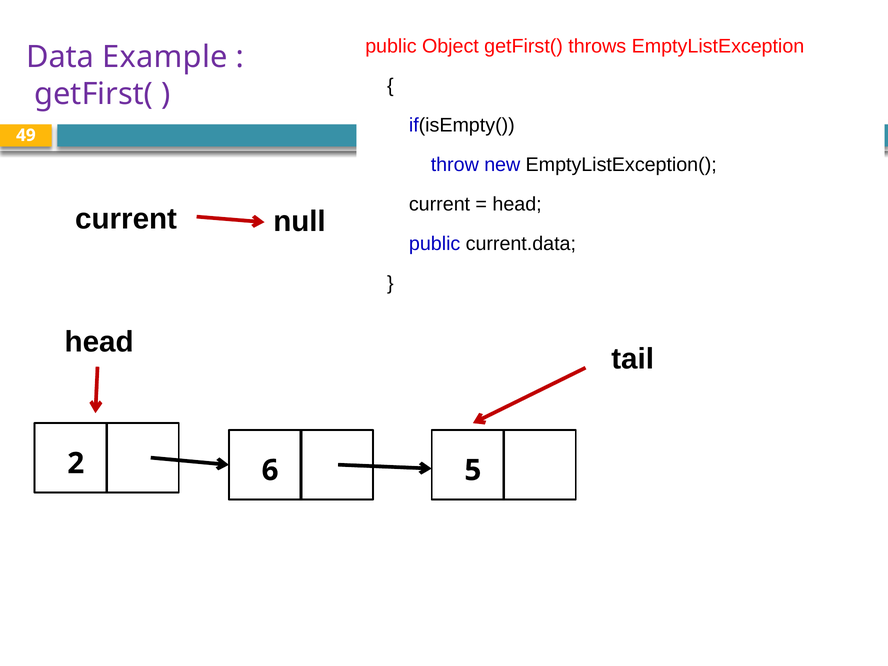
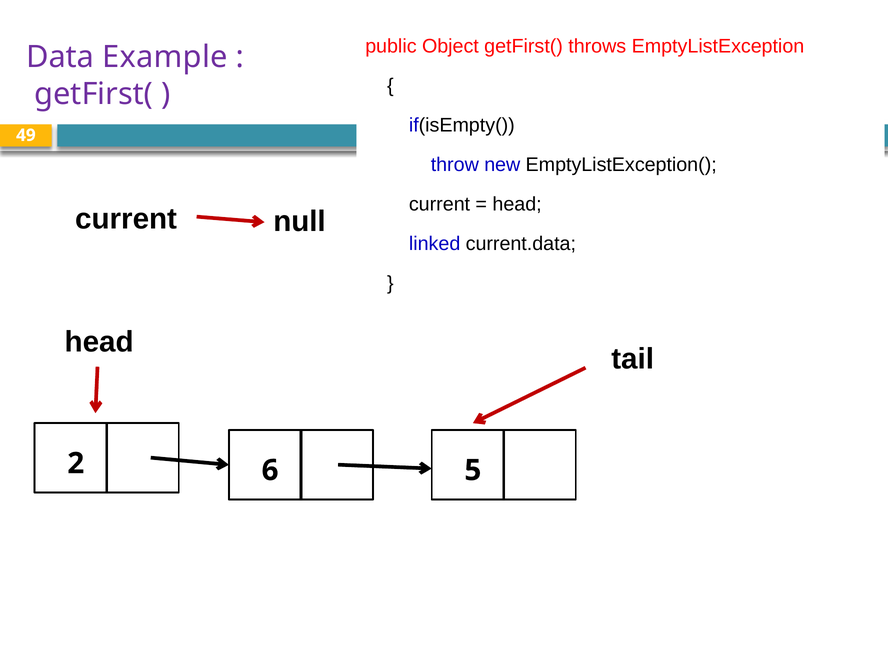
public at (435, 244): public -> linked
